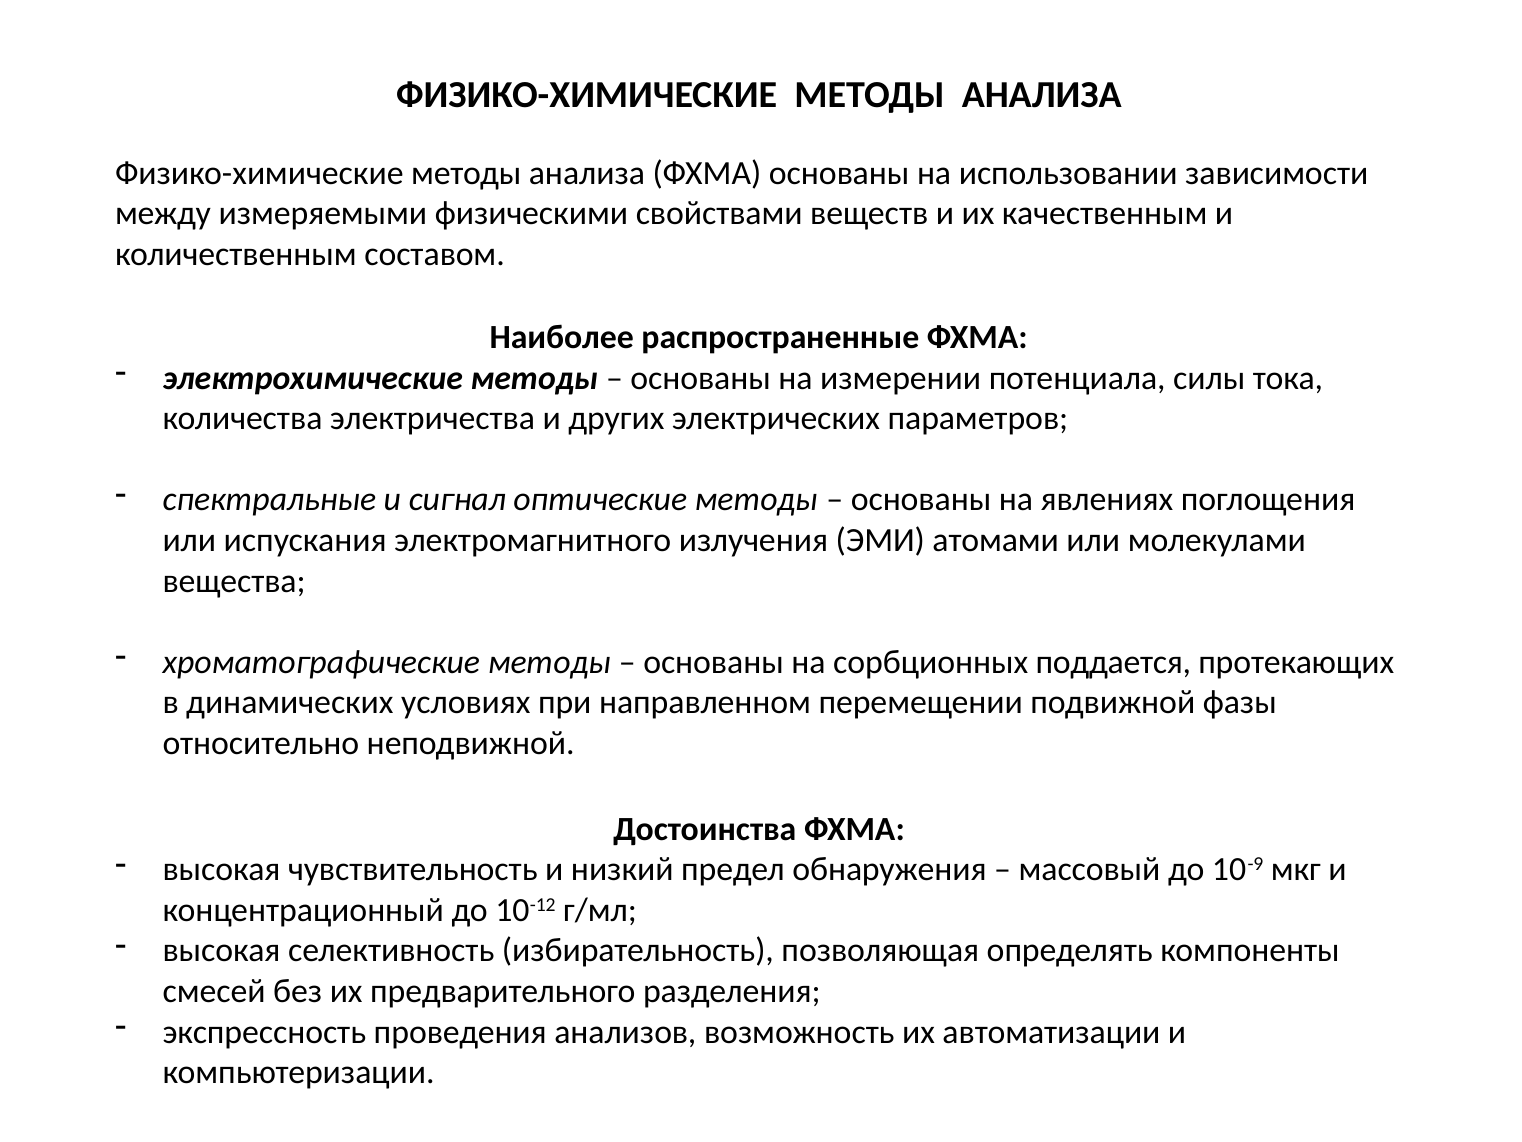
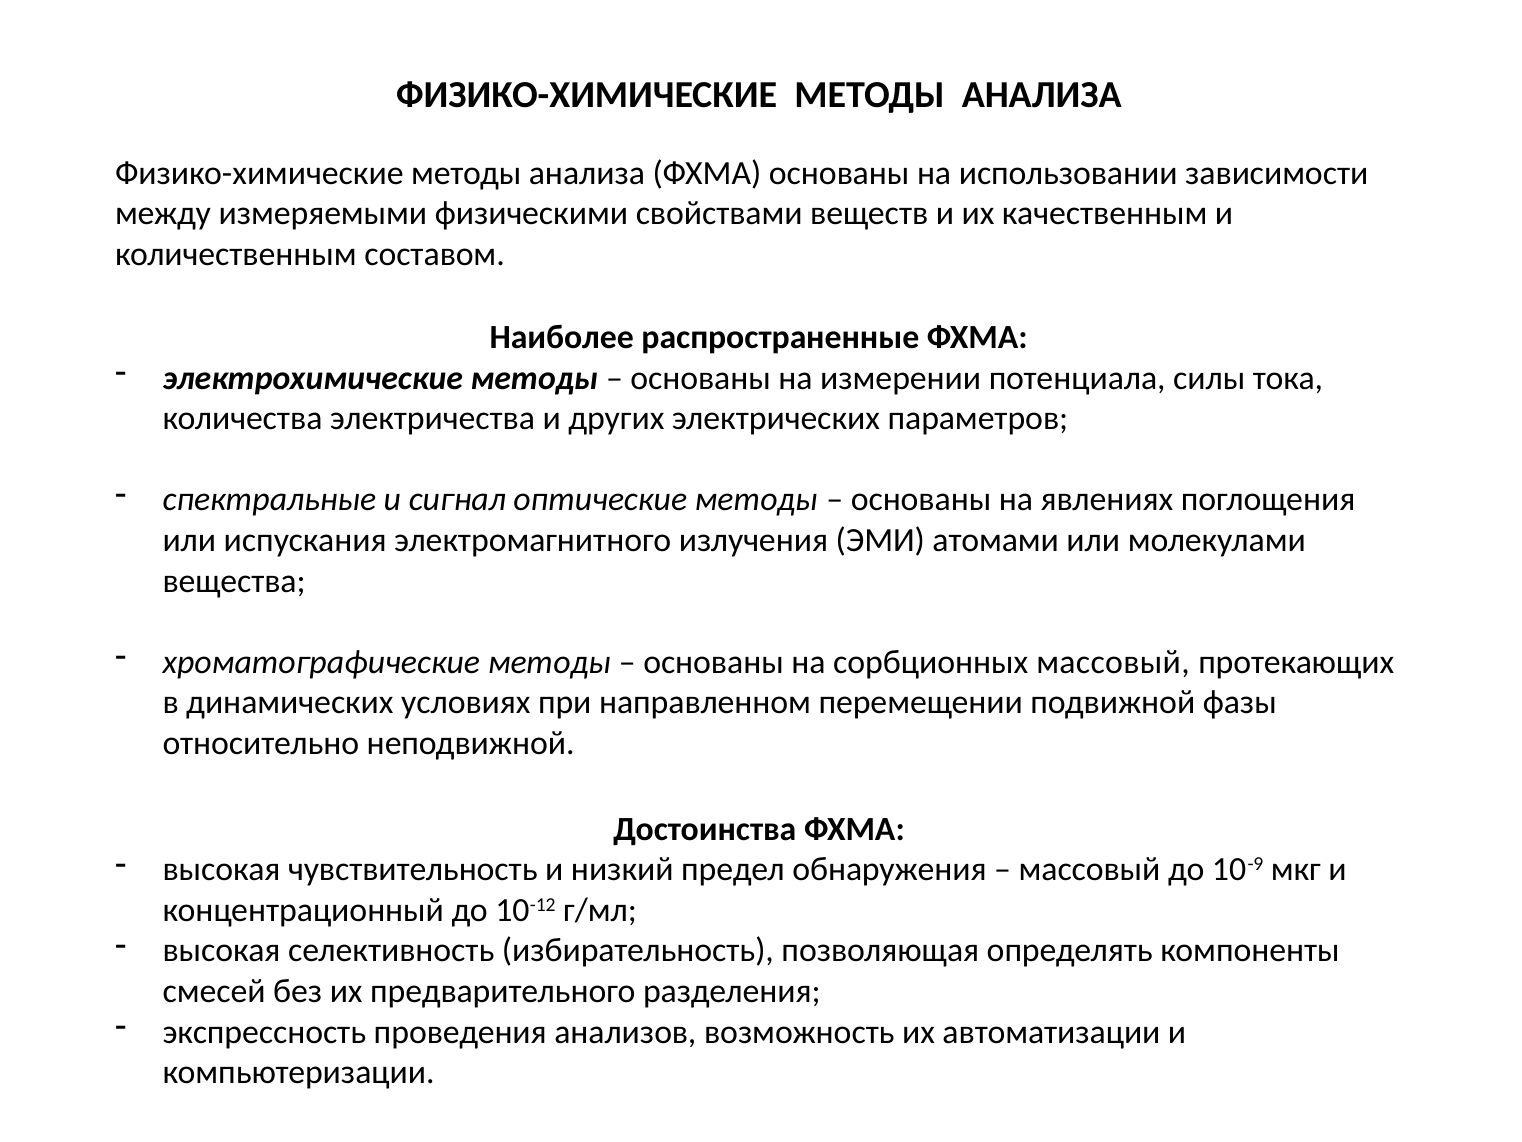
сорбционных поддается: поддается -> массовый
